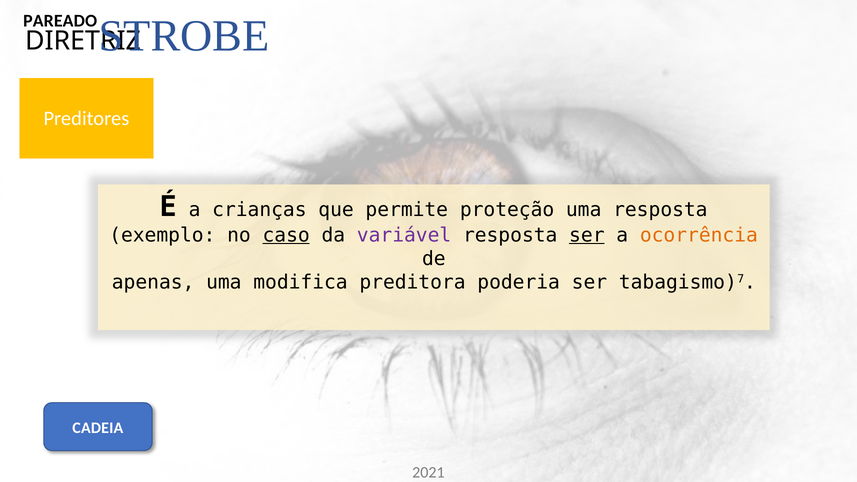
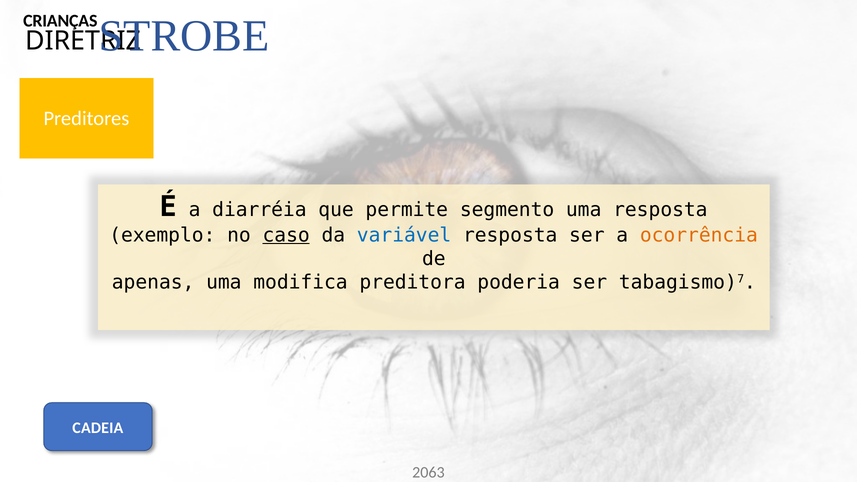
PAREADO: PAREADO -> CRIANÇAS
crianças: crianças -> diarréia
proteção: proteção -> segmento
variável colour: purple -> blue
ser at (587, 235) underline: present -> none
2021: 2021 -> 2063
